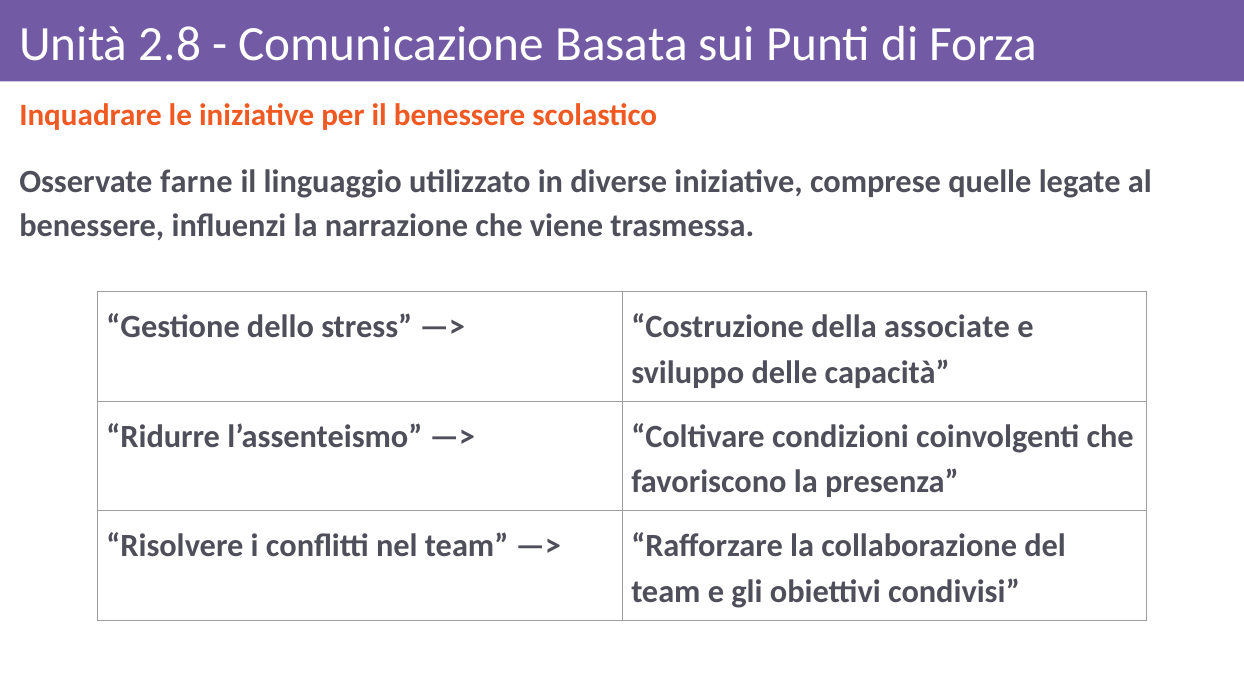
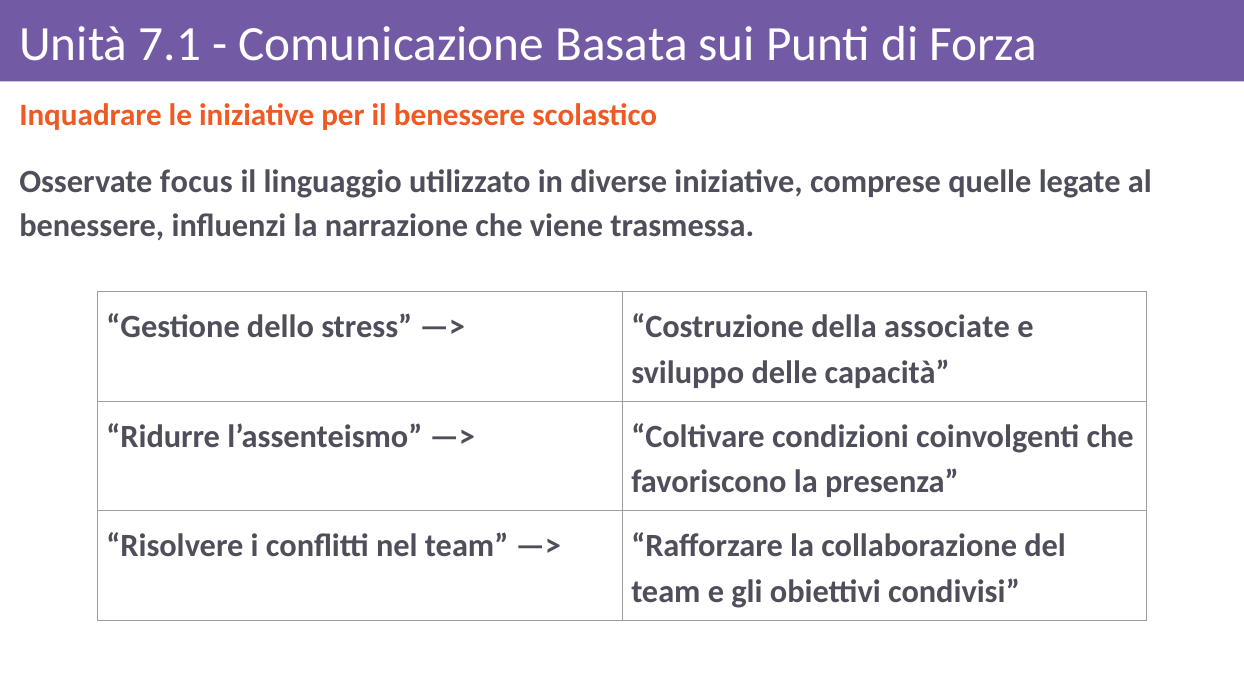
2.8: 2.8 -> 7.1
farne: farne -> focus
